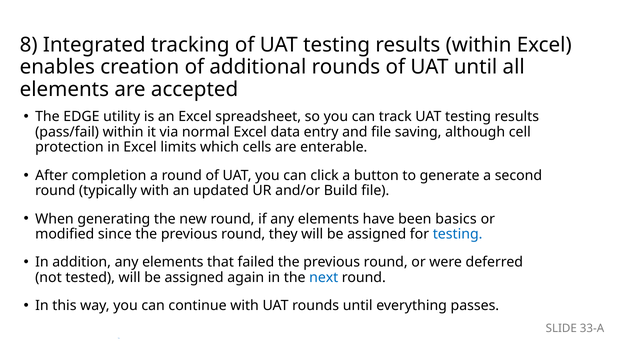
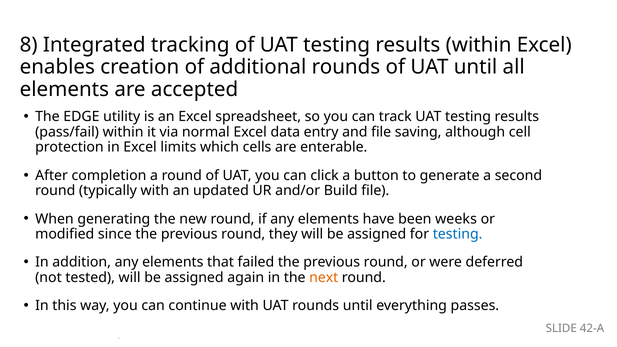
basics: basics -> weeks
next colour: blue -> orange
33-A: 33-A -> 42-A
